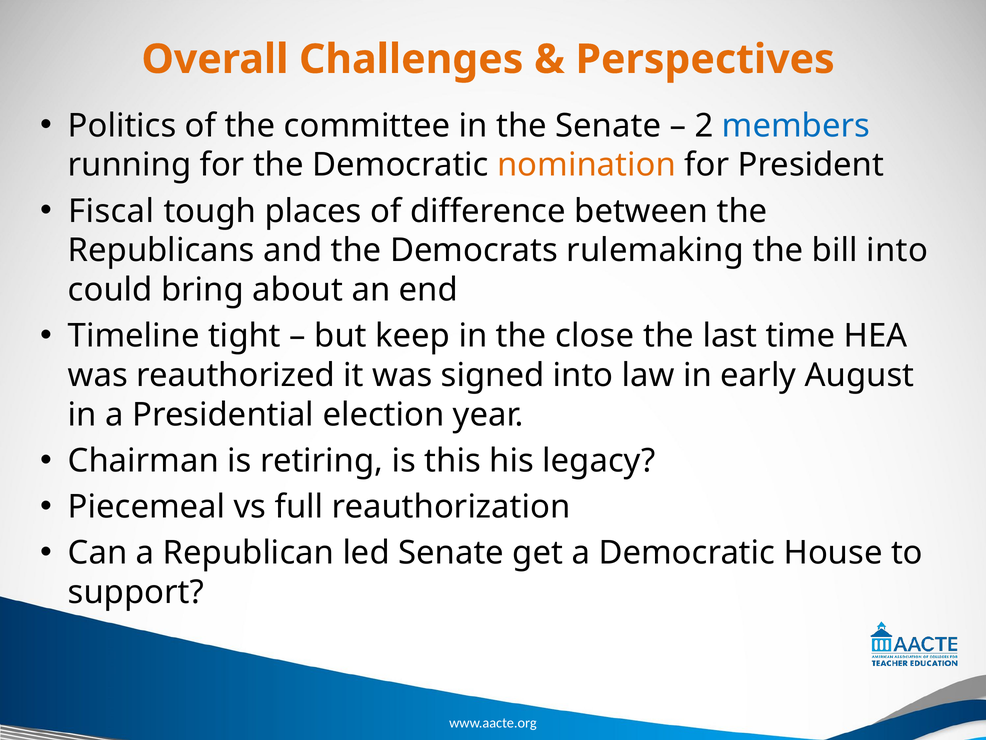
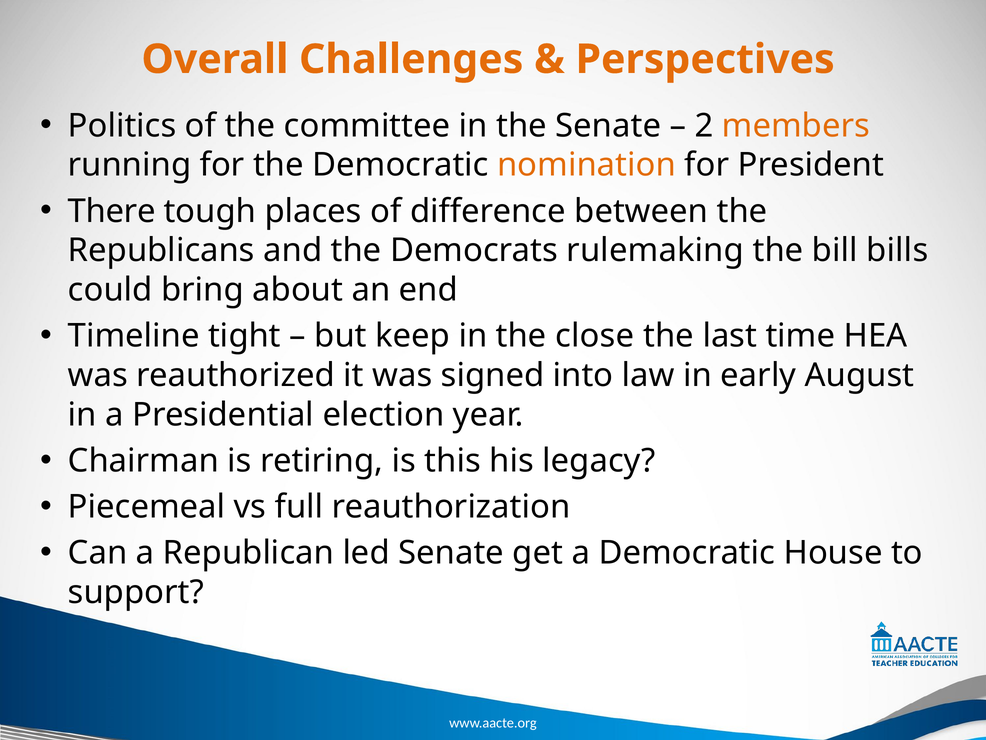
members colour: blue -> orange
Fiscal: Fiscal -> There
bill into: into -> bills
